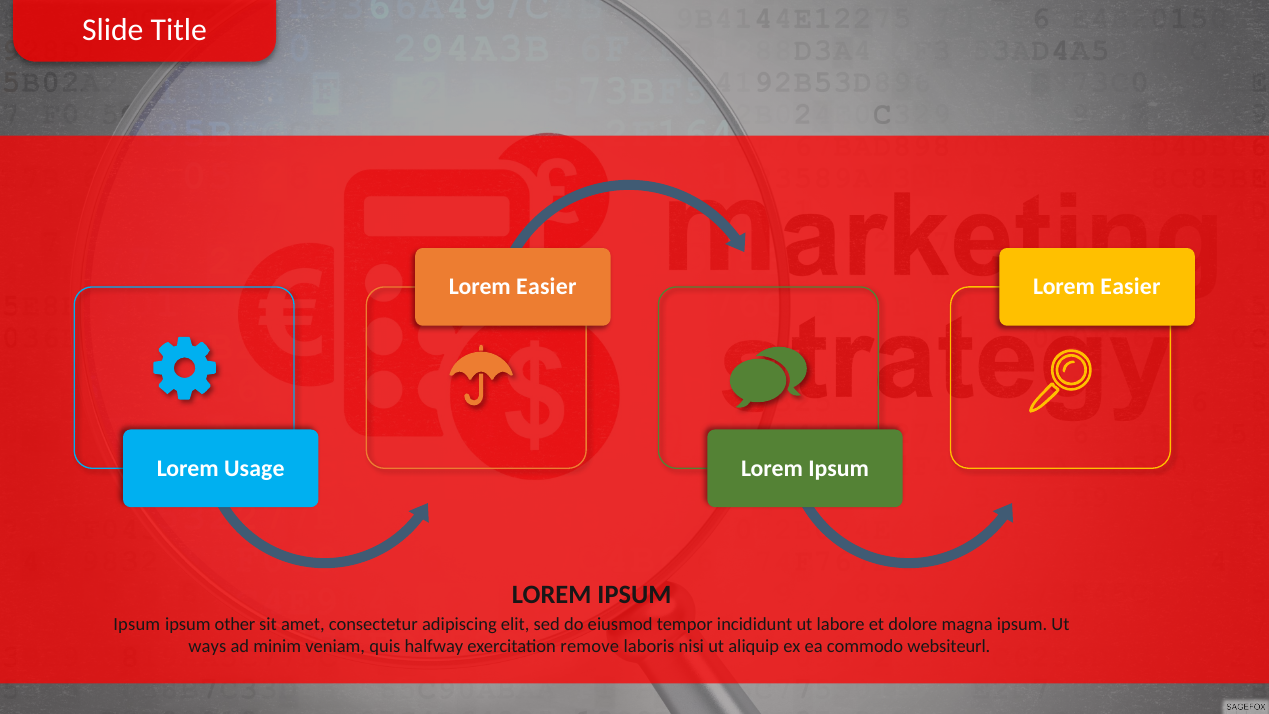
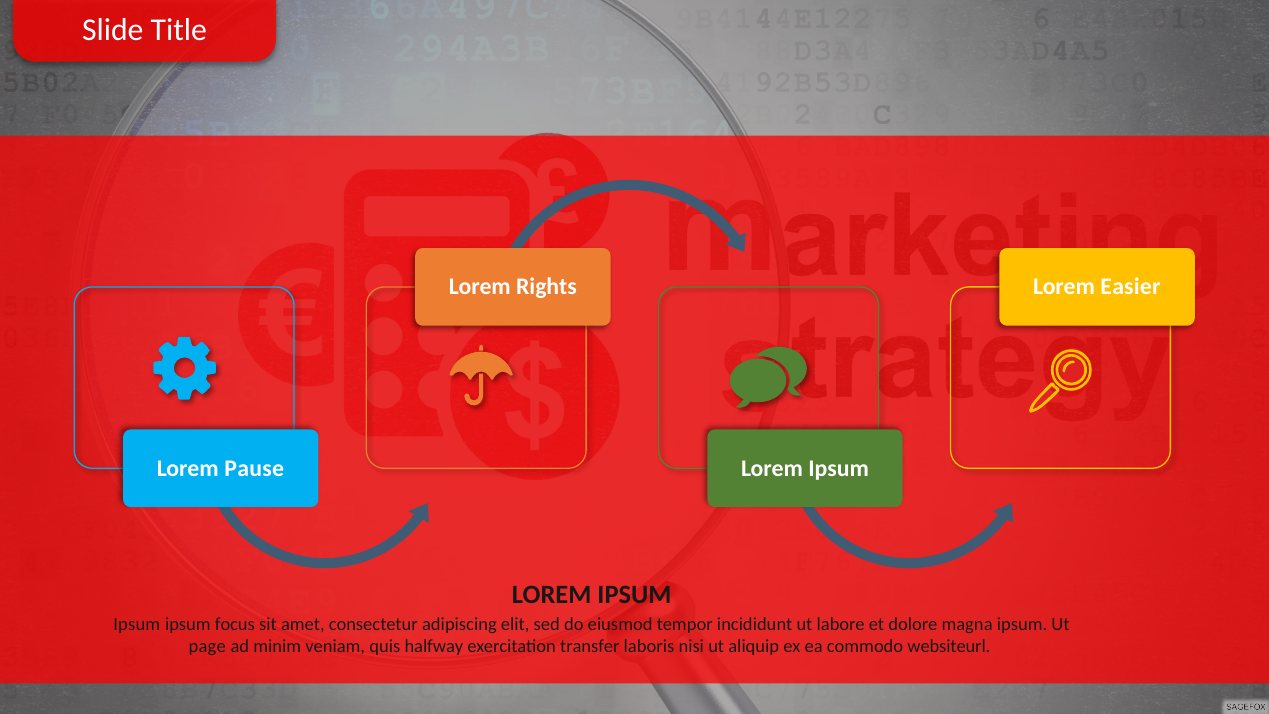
Easier at (546, 287): Easier -> Rights
Usage: Usage -> Pause
other: other -> focus
ways: ways -> page
remove: remove -> transfer
